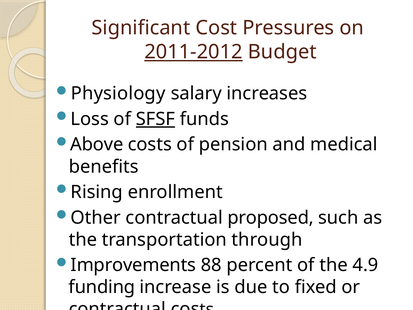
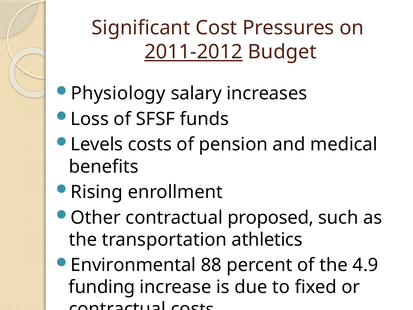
SFSF underline: present -> none
Above: Above -> Levels
through: through -> athletics
Improvements: Improvements -> Environmental
